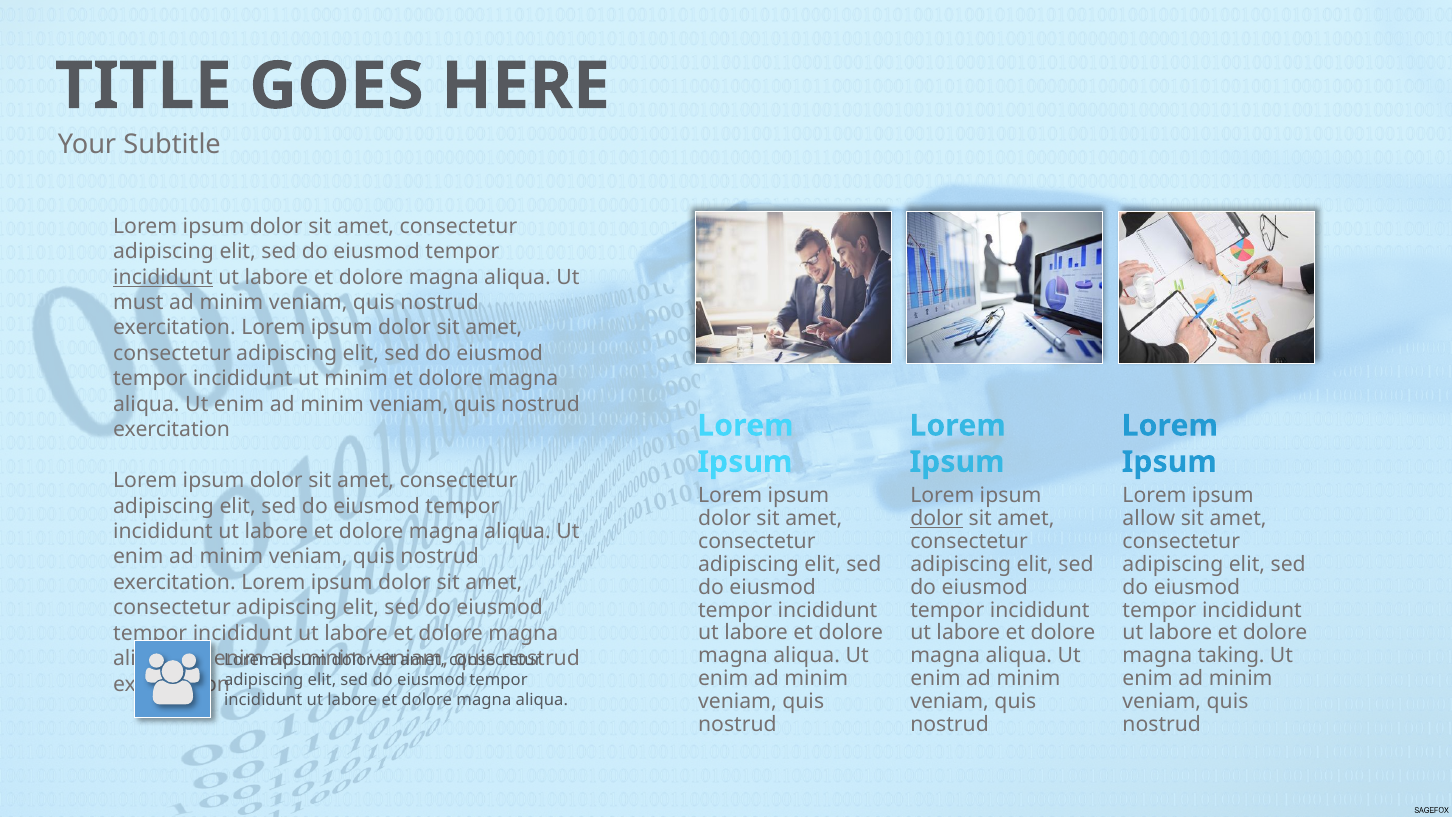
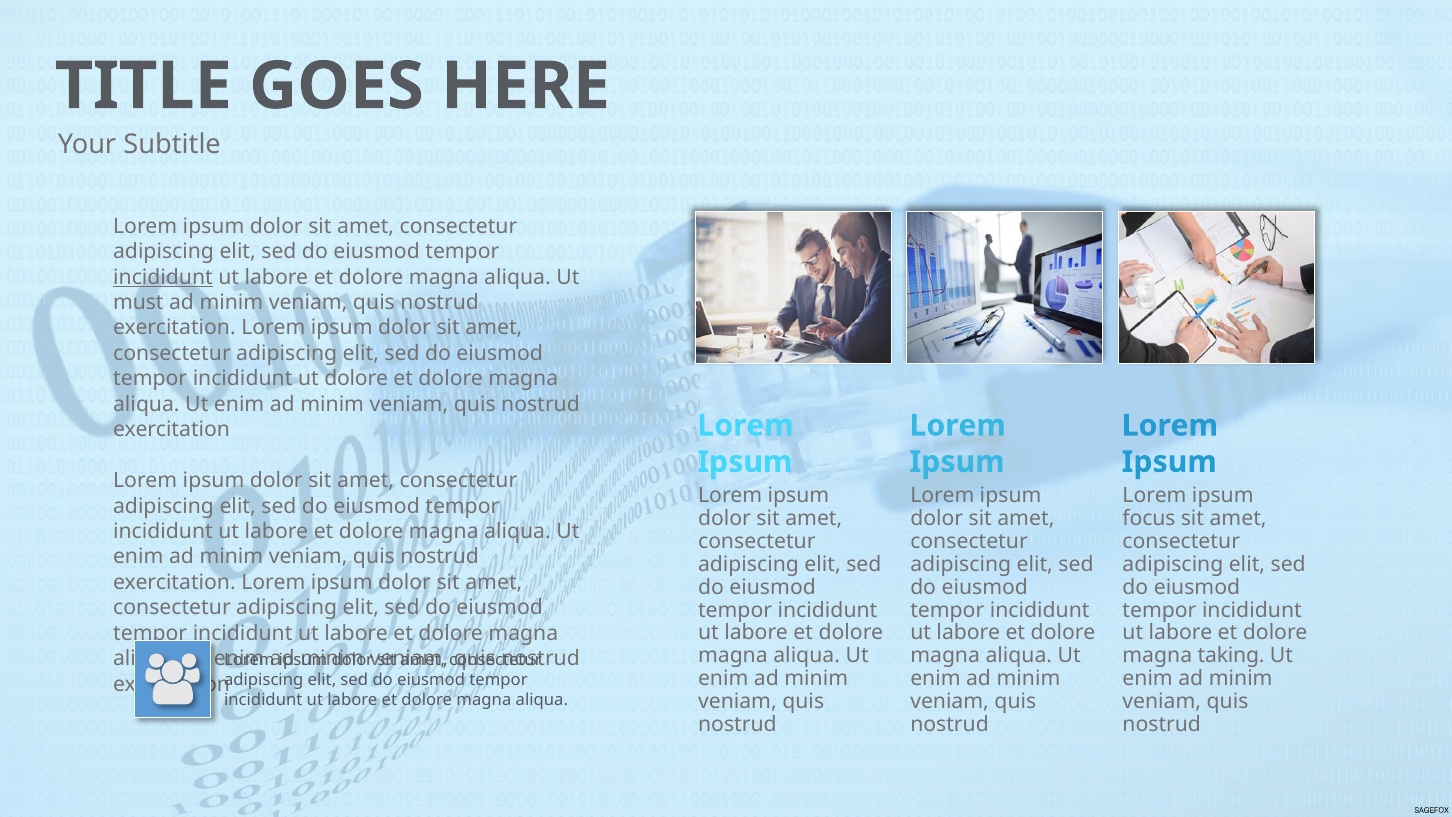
ut minim: minim -> dolore
dolor at (937, 518) underline: present -> none
allow: allow -> focus
